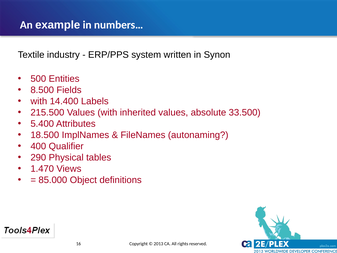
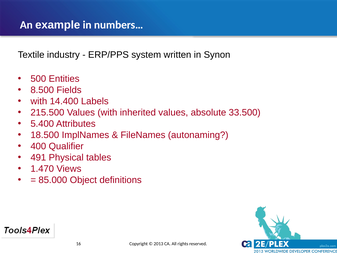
290: 290 -> 491
